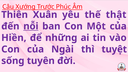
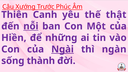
Xuân: Xuân -> Canh
Ngài underline: none -> present
tuyệt: tuyệt -> ngàn
tuyên: tuyên -> thành
